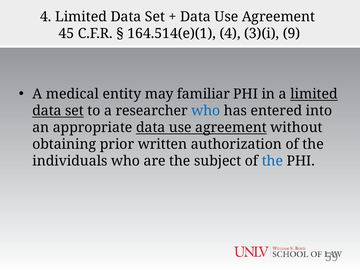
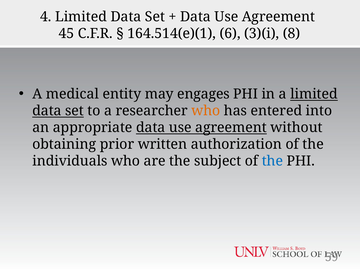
164.514(e)(1 4: 4 -> 6
9: 9 -> 8
familiar: familiar -> engages
who at (206, 111) colour: blue -> orange
